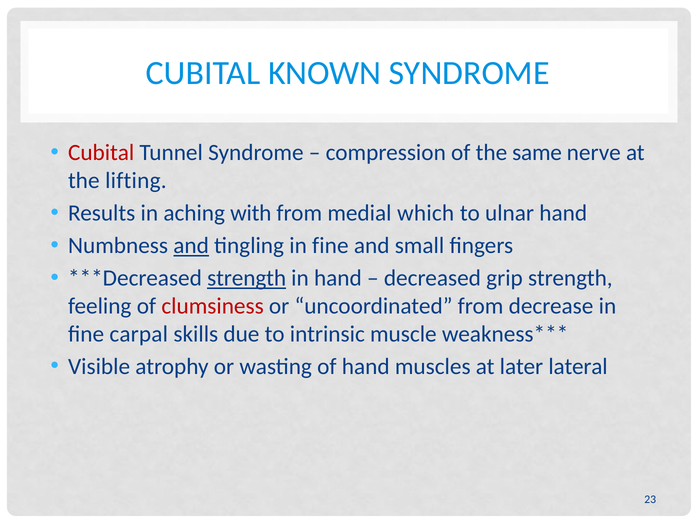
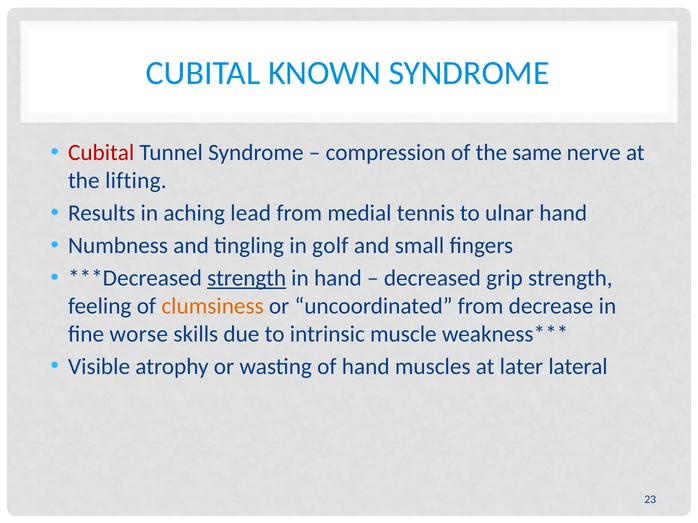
with: with -> lead
which: which -> tennis
and at (191, 246) underline: present -> none
tingling in fine: fine -> golf
clumsiness colour: red -> orange
carpal: carpal -> worse
